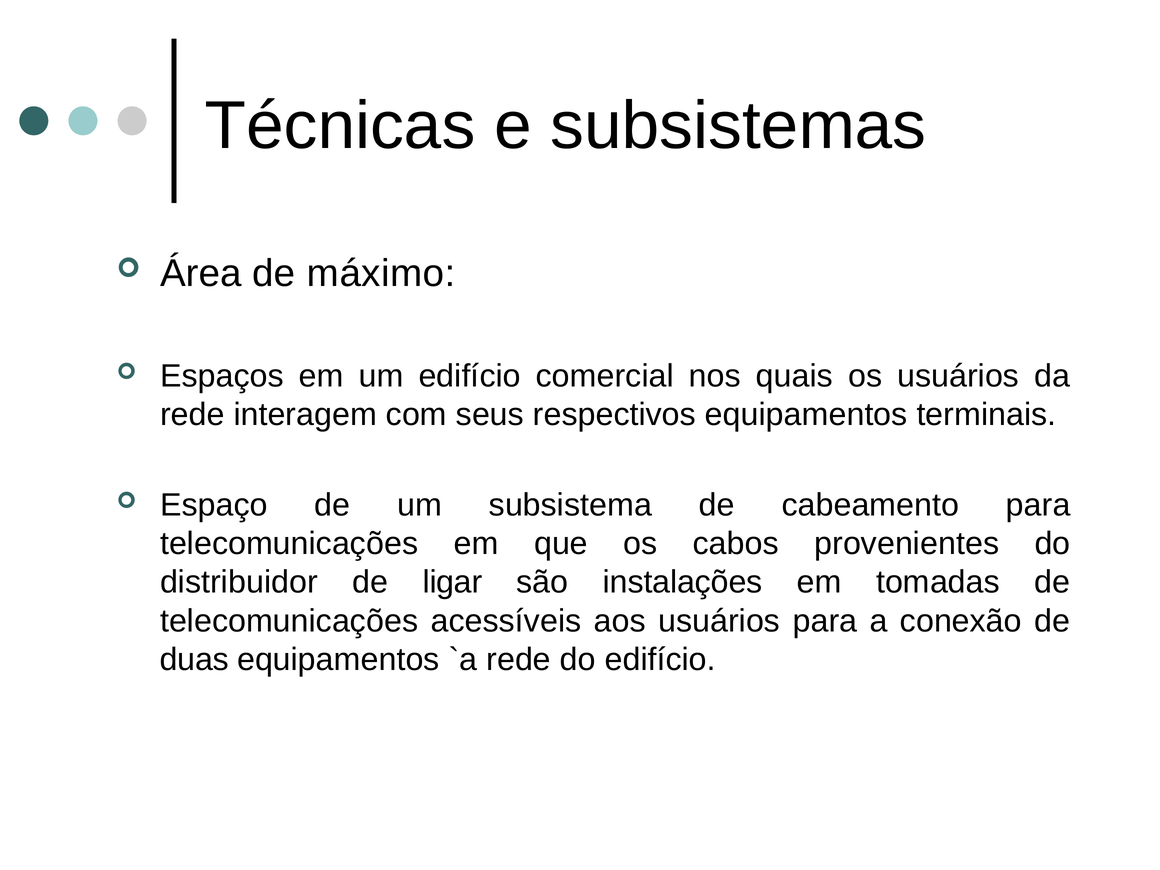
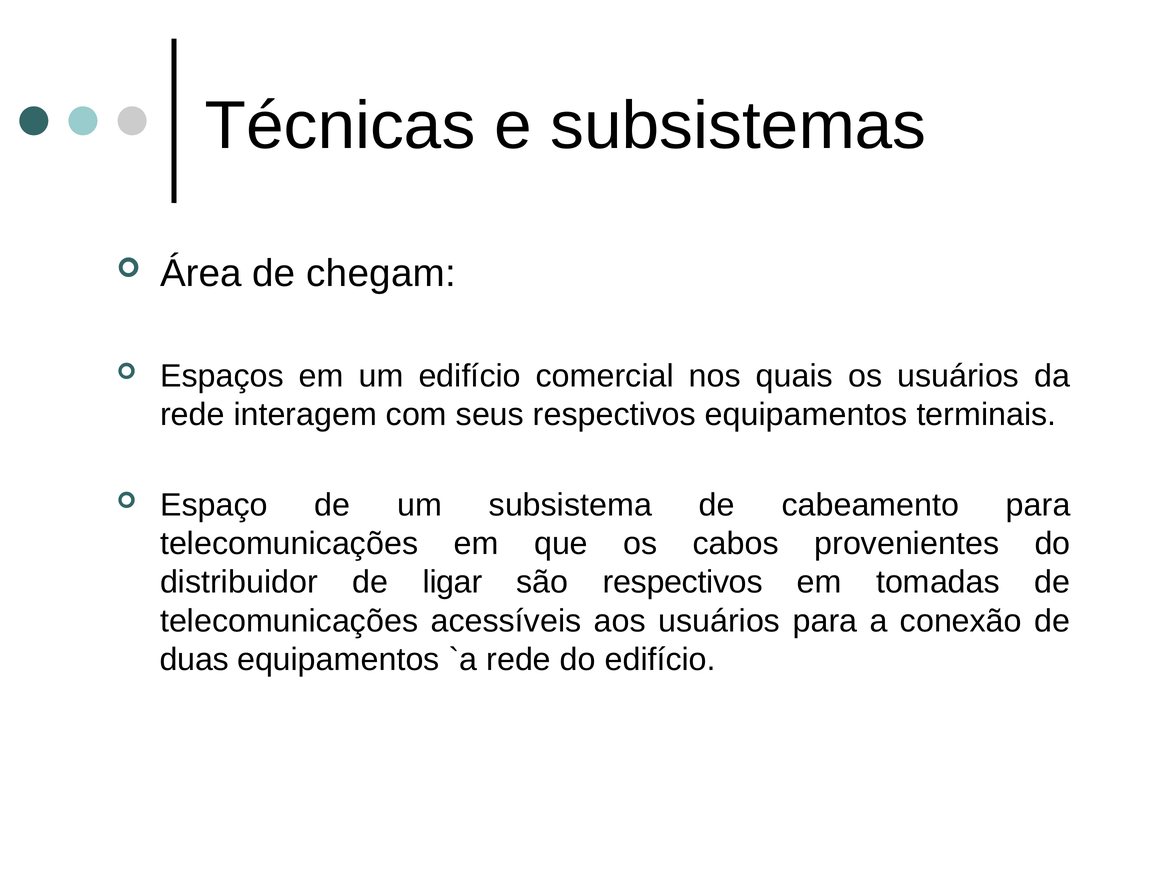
máximo: máximo -> chegam
são instalações: instalações -> respectivos
